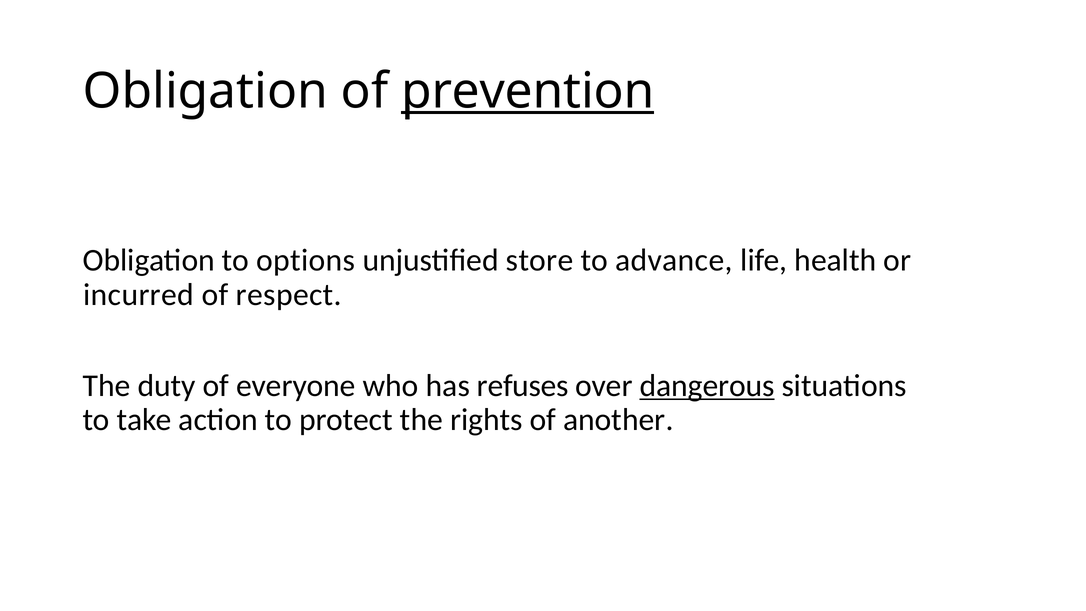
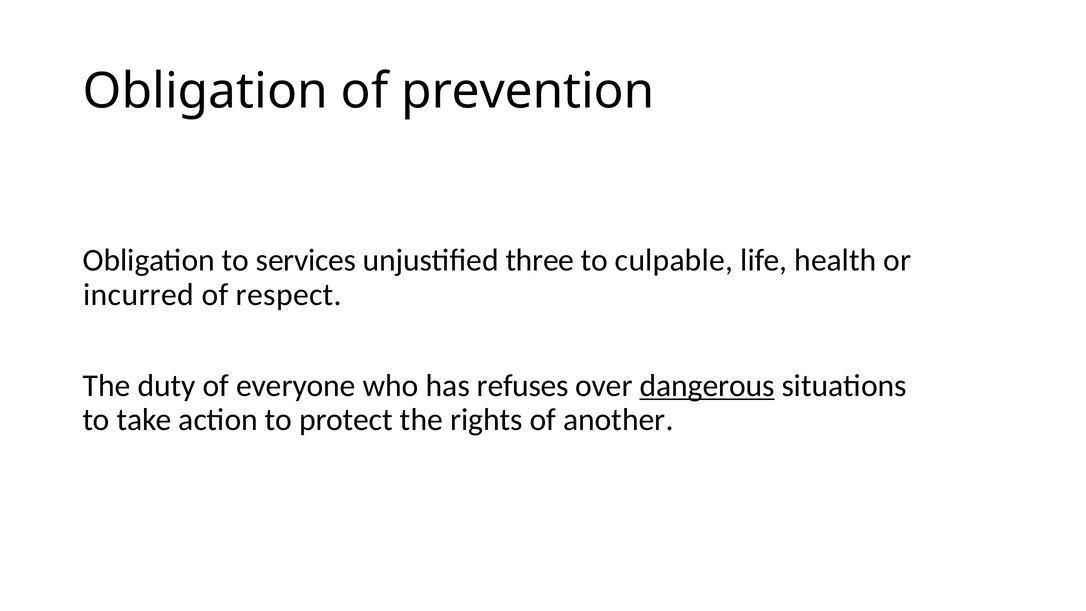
prevention underline: present -> none
options: options -> services
store: store -> three
advance: advance -> culpable
